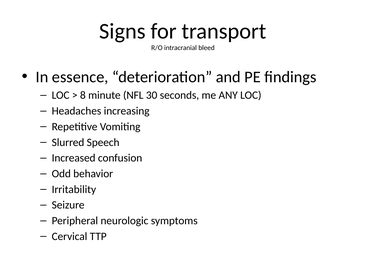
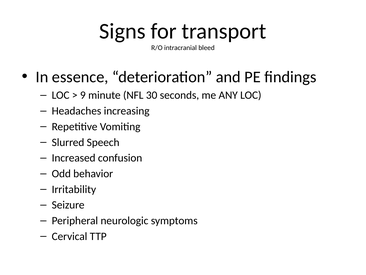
8: 8 -> 9
